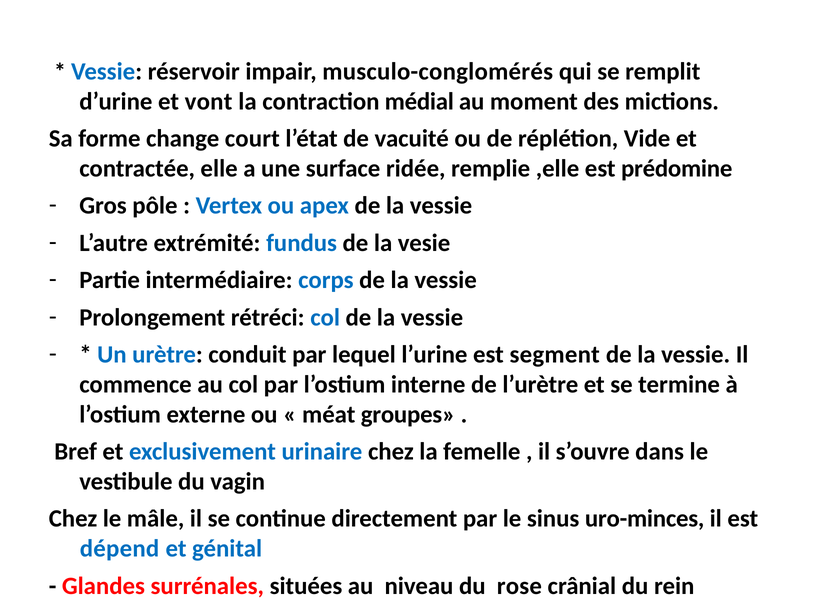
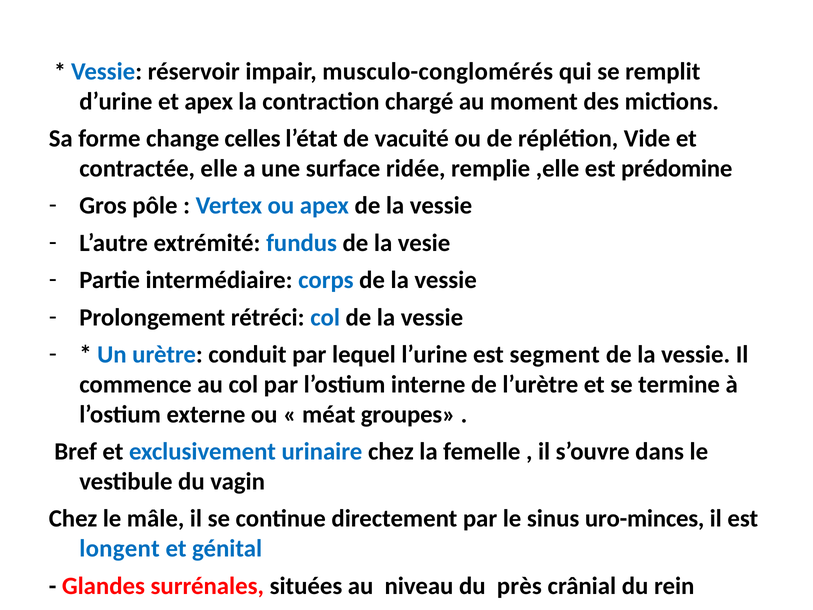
et vont: vont -> apex
médial: médial -> chargé
court: court -> celles
dépend: dépend -> longent
rose: rose -> près
